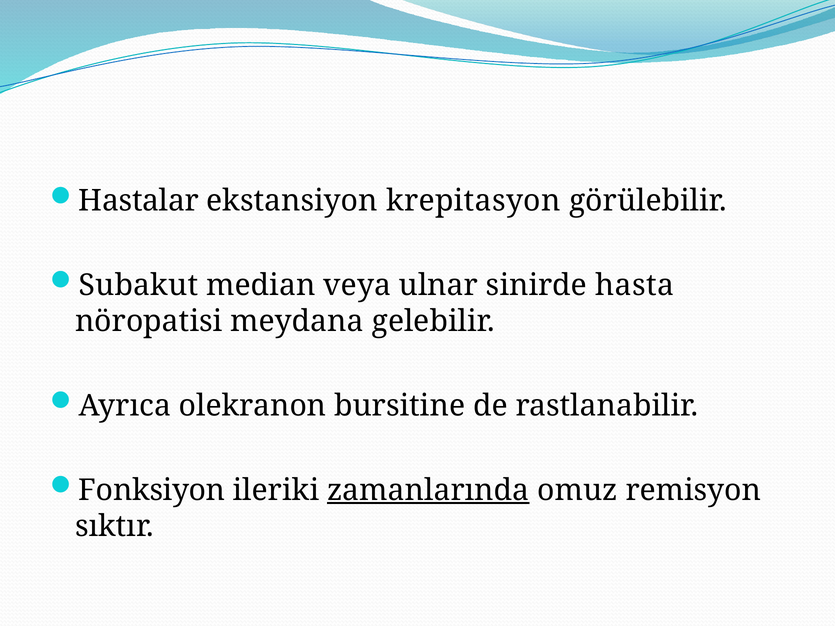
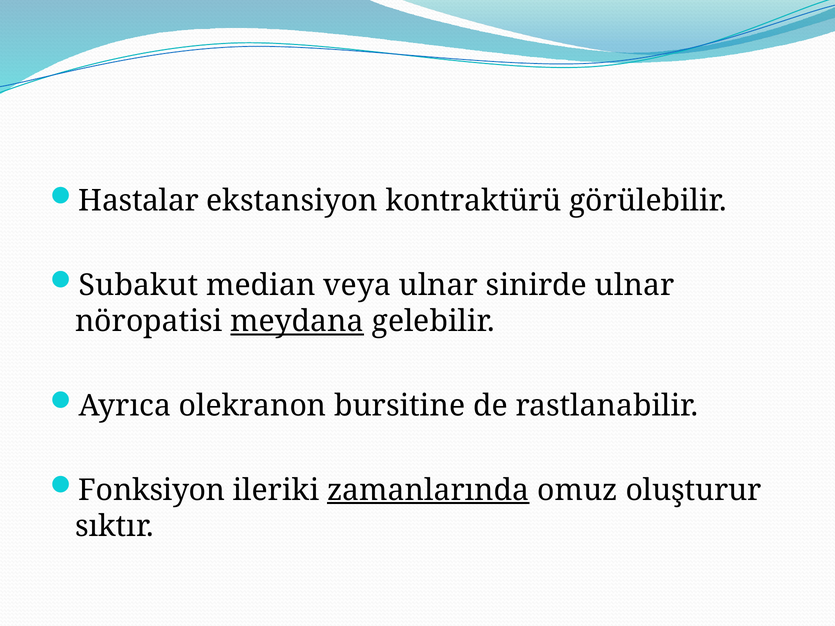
krepitasyon: krepitasyon -> kontraktürü
sinirde hasta: hasta -> ulnar
meydana underline: none -> present
remisyon: remisyon -> oluşturur
